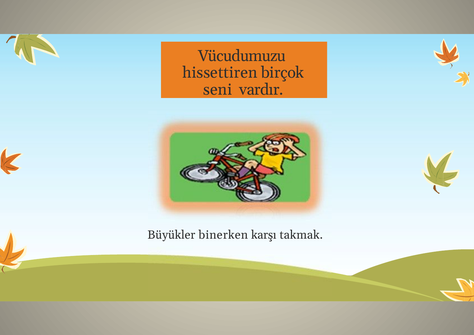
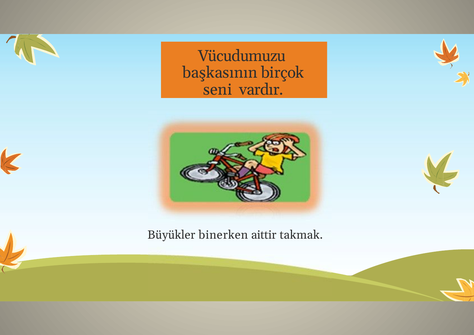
hissettiren: hissettiren -> başkasının
karşı: karşı -> aittir
